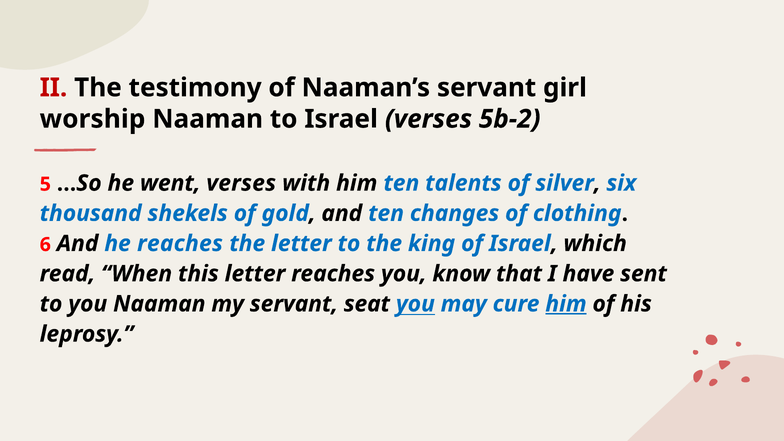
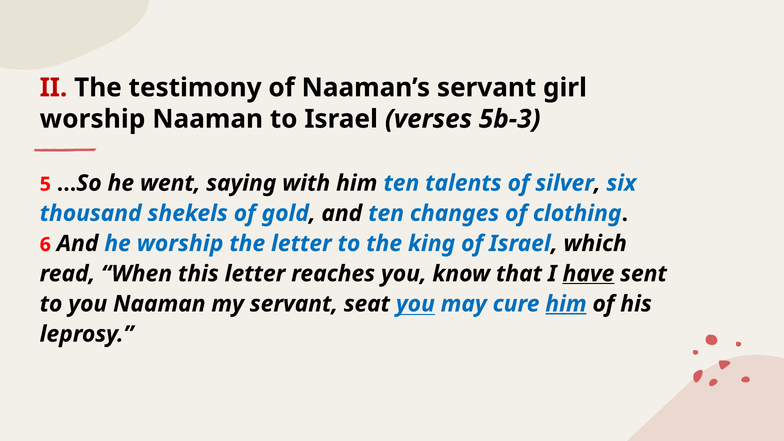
5b-2: 5b-2 -> 5b-3
went verses: verses -> saying
he reaches: reaches -> worship
have underline: none -> present
